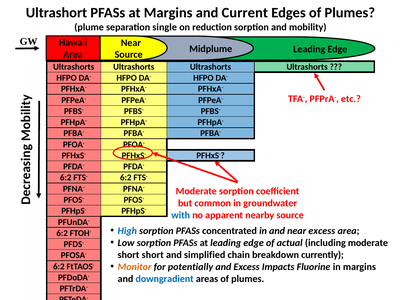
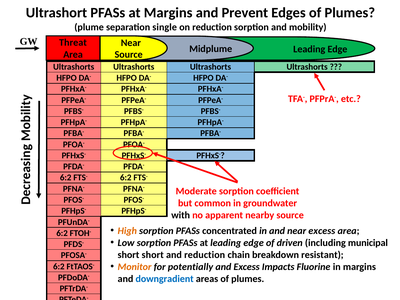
Current: Current -> Prevent
Hawaii: Hawaii -> Threat
with colour: blue -> black
High colour: blue -> orange
actual: actual -> driven
including moderate: moderate -> municipal
and simplified: simplified -> reduction
currently: currently -> resistant
